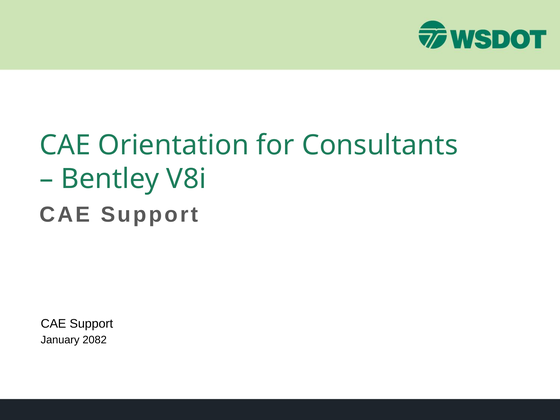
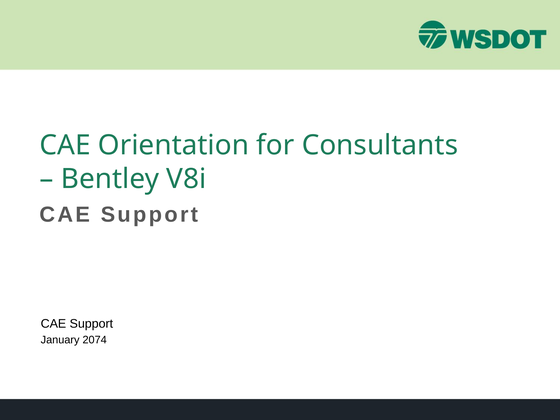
2082: 2082 -> 2074
